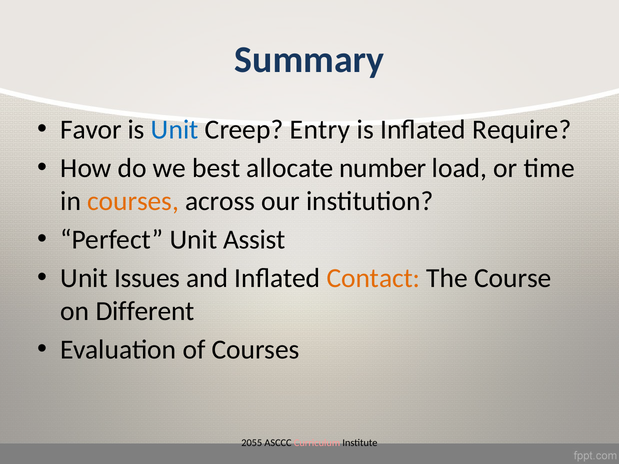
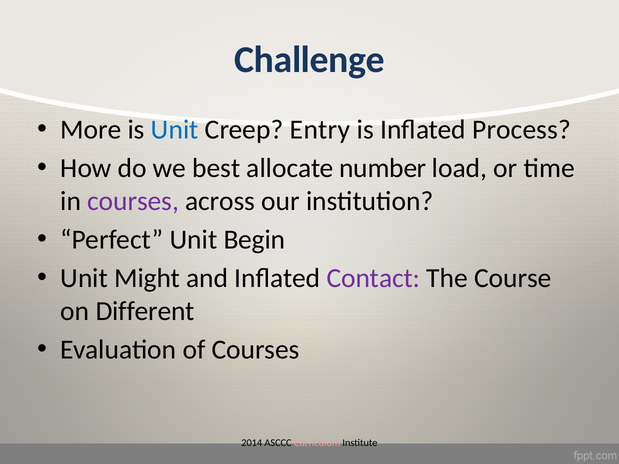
Summary: Summary -> Challenge
Favor: Favor -> More
Require: Require -> Process
courses at (133, 201) colour: orange -> purple
Assist: Assist -> Begin
Issues: Issues -> Might
Contact colour: orange -> purple
2055: 2055 -> 2014
